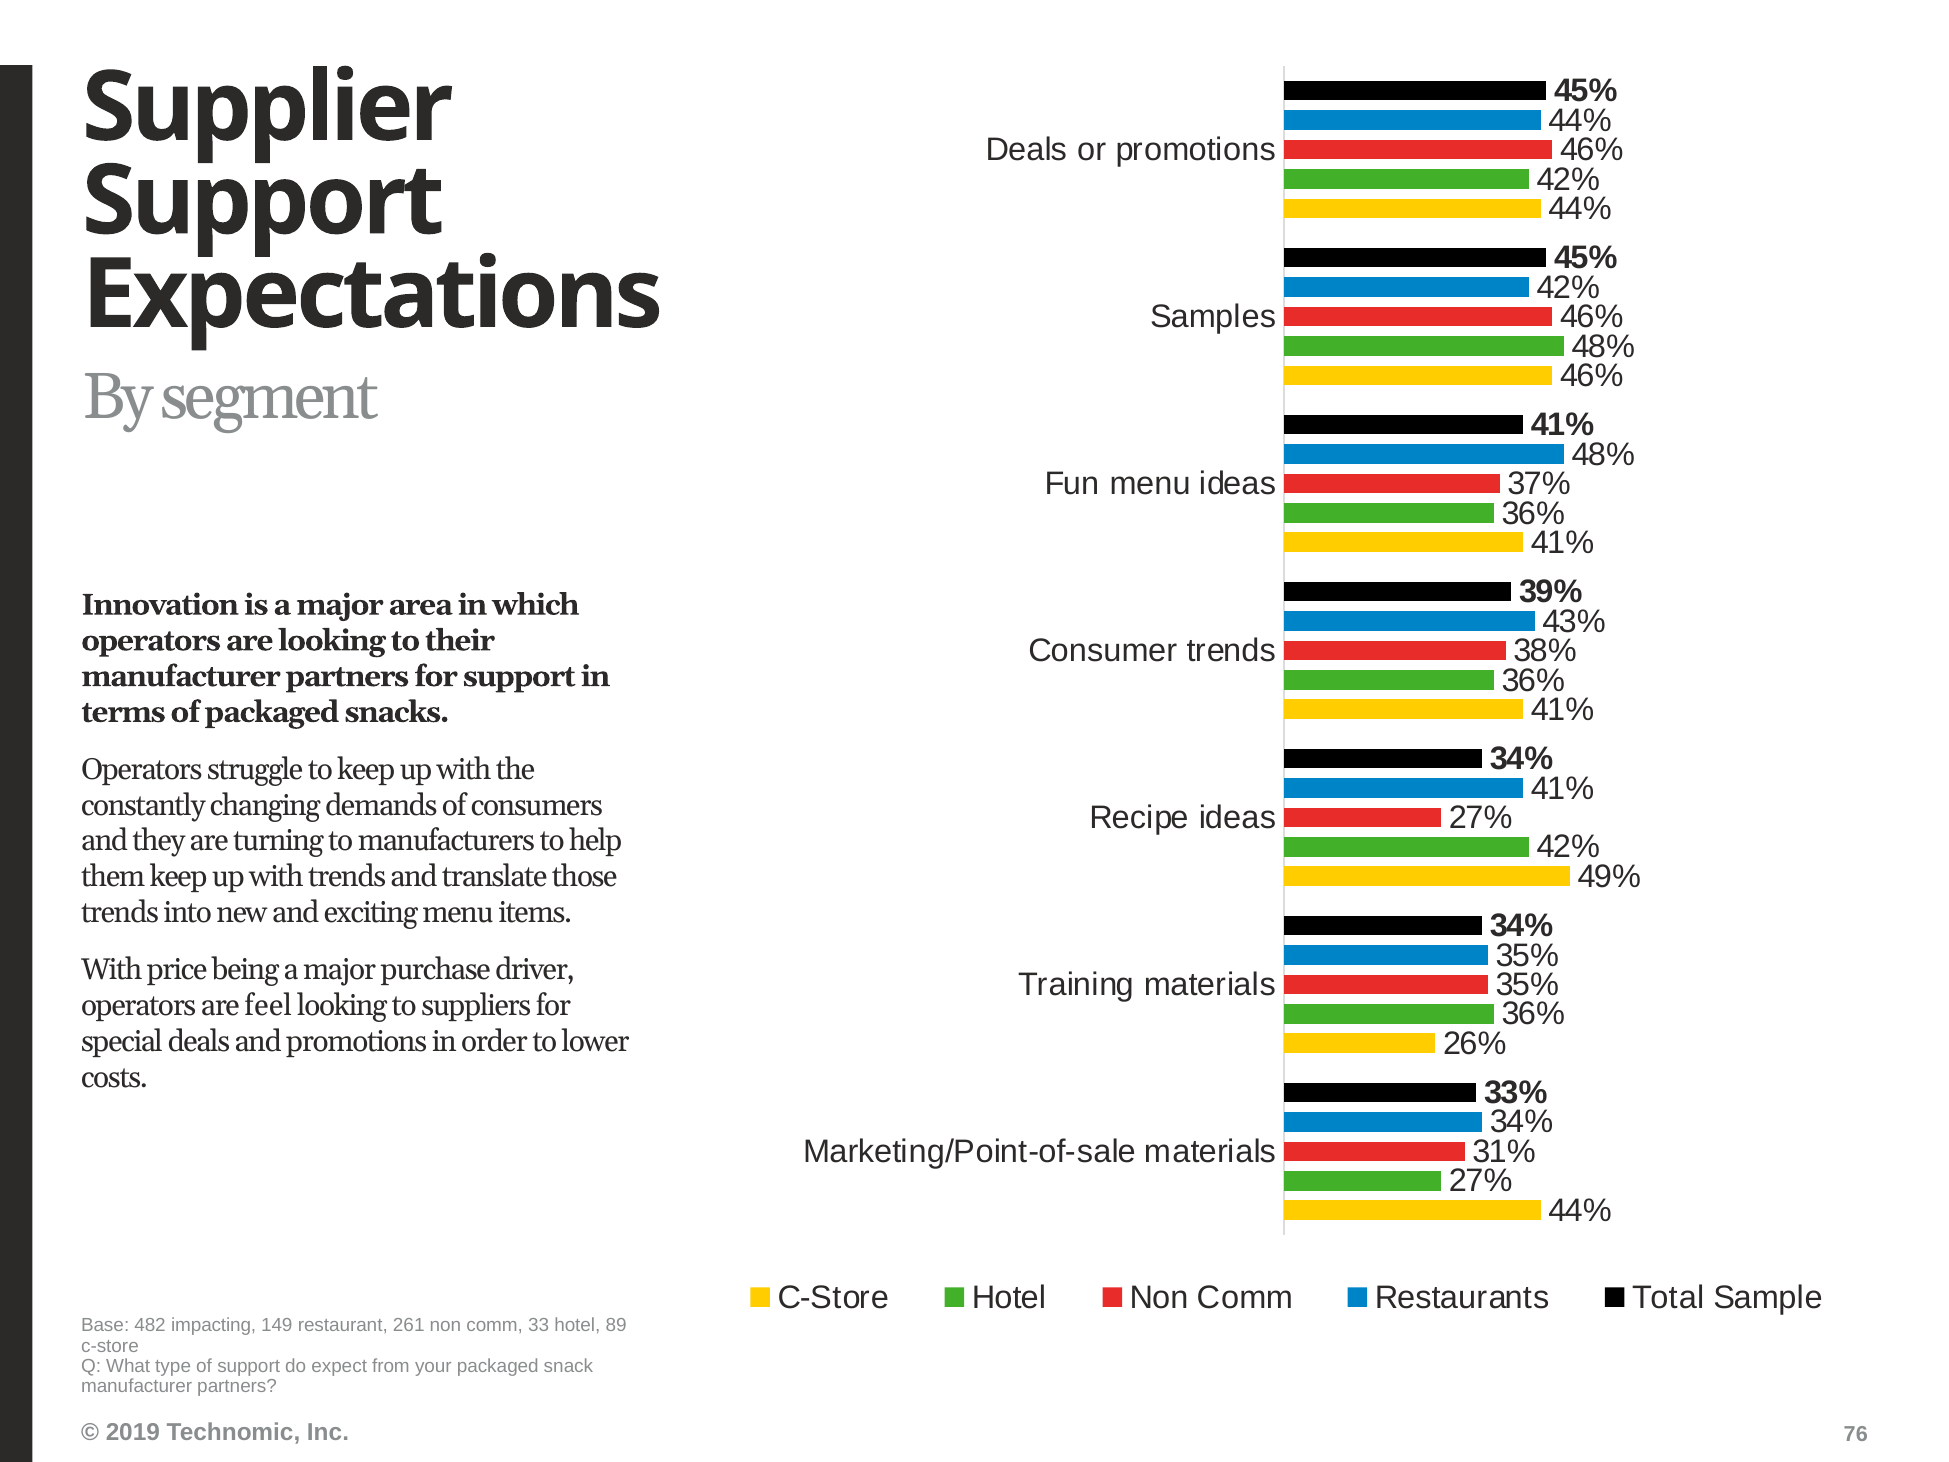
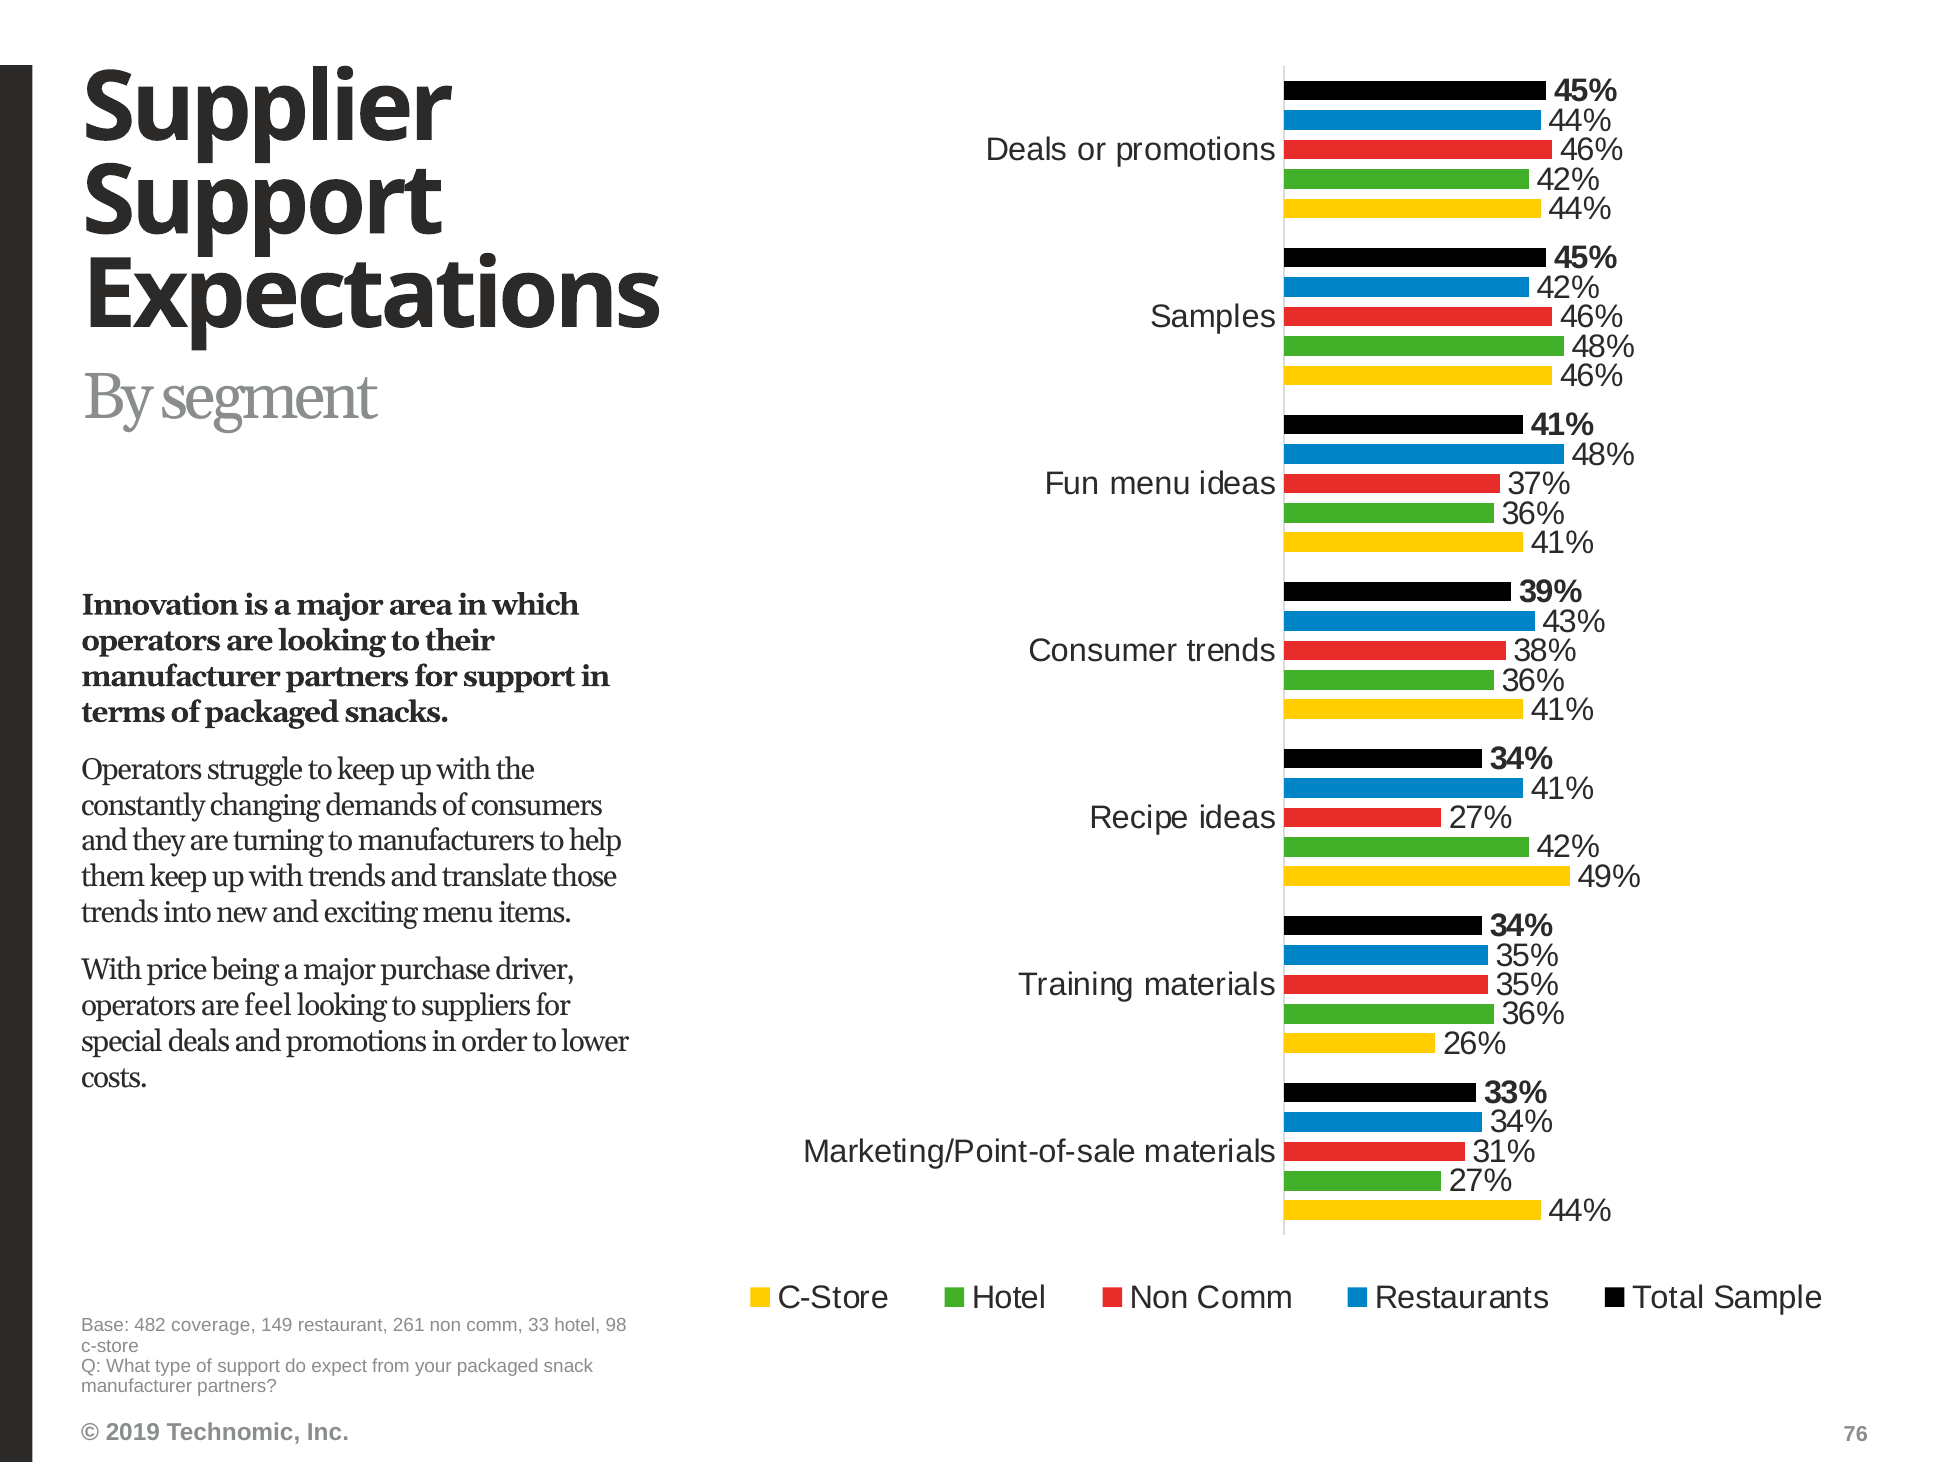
impacting: impacting -> coverage
89: 89 -> 98
